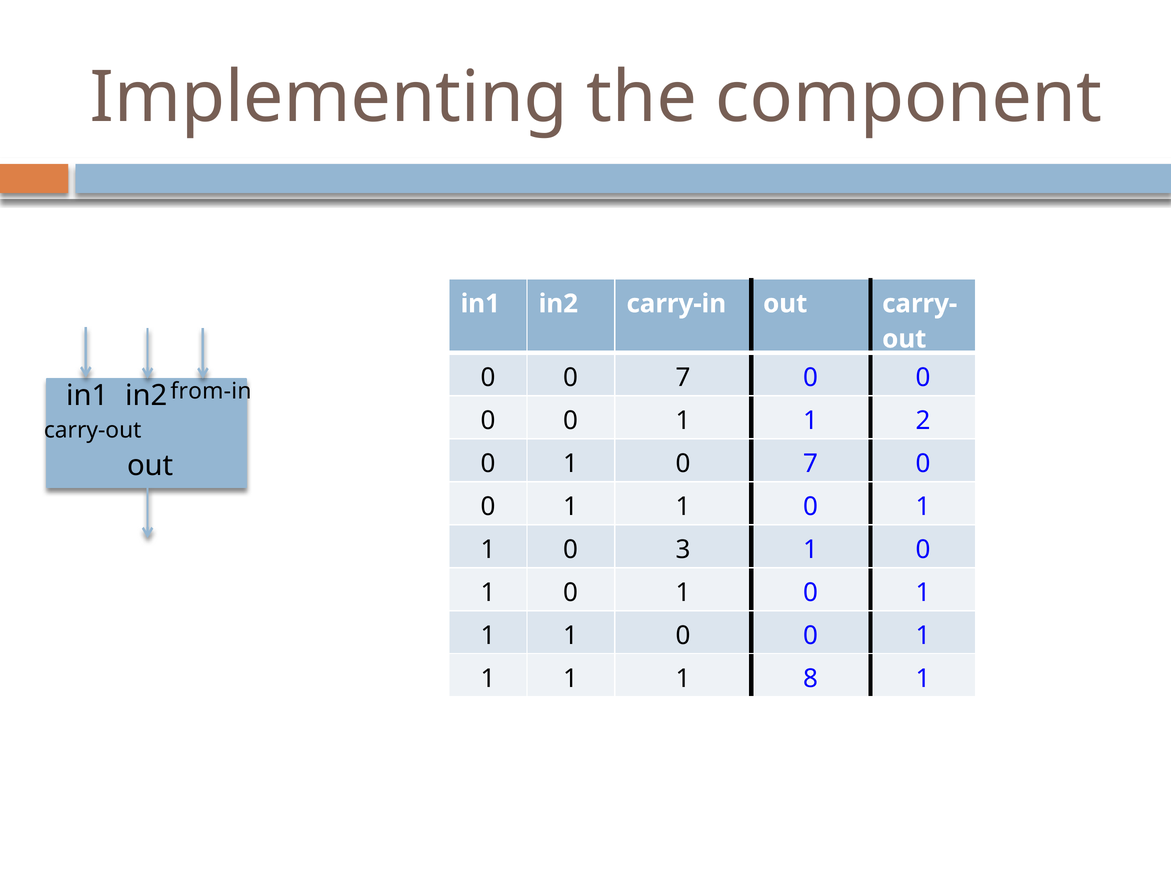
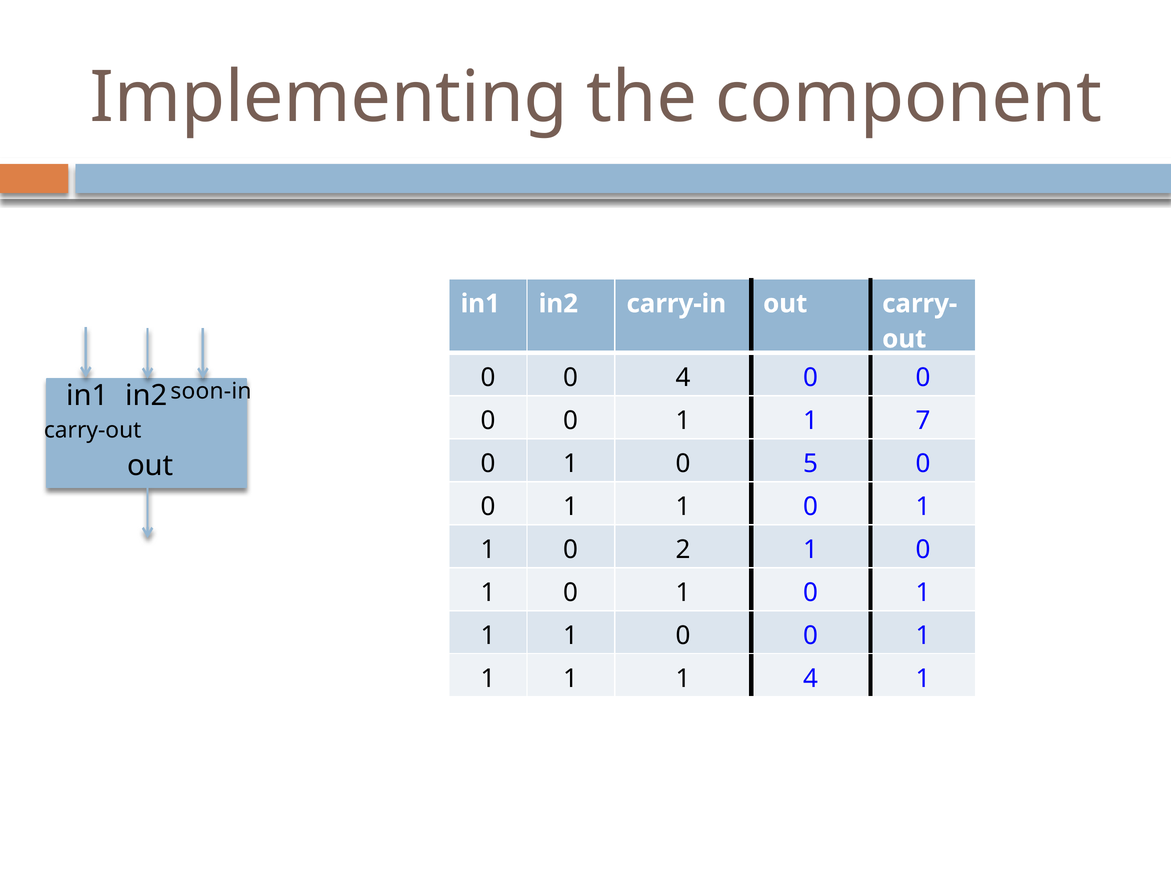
0 0 7: 7 -> 4
from-in: from-in -> soon-in
2: 2 -> 7
1 0 7: 7 -> 5
3: 3 -> 2
1 8: 8 -> 4
